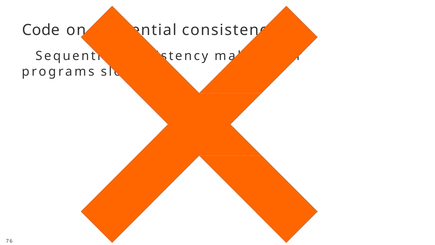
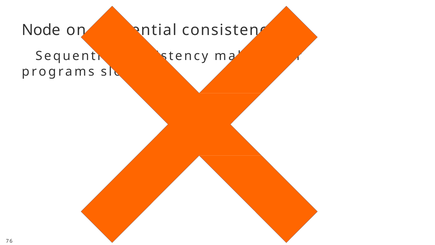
Code: Code -> Node
